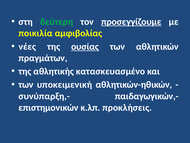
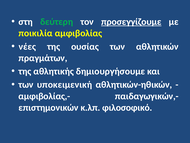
ουσίας underline: present -> none
κατασκευασμένο: κατασκευασμένο -> δημιουργήσουμε
συνύπαρξη,-: συνύπαρξη,- -> αμφιβολίας,-
προκλήσεις: προκλήσεις -> φιλοσοφικό
